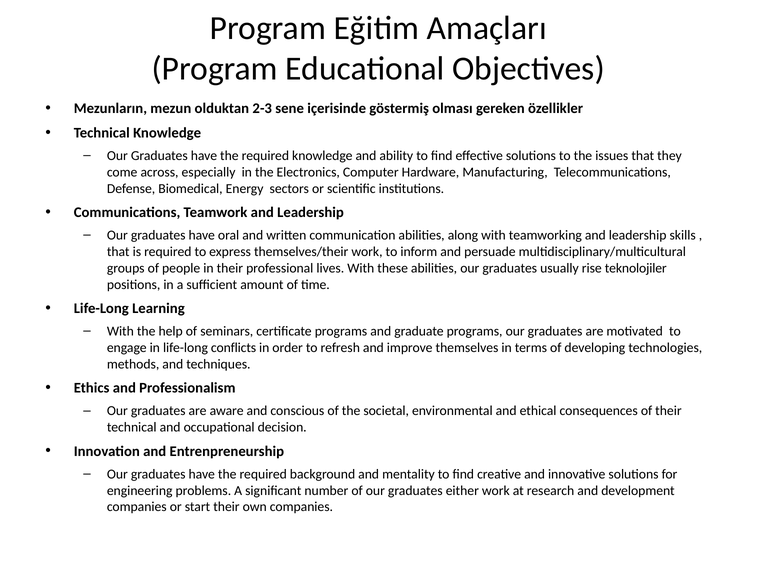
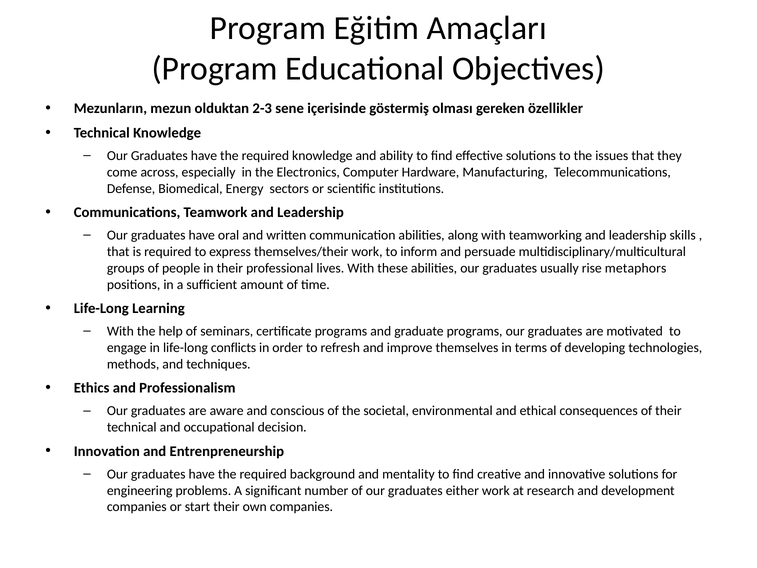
teknolojiler: teknolojiler -> metaphors
